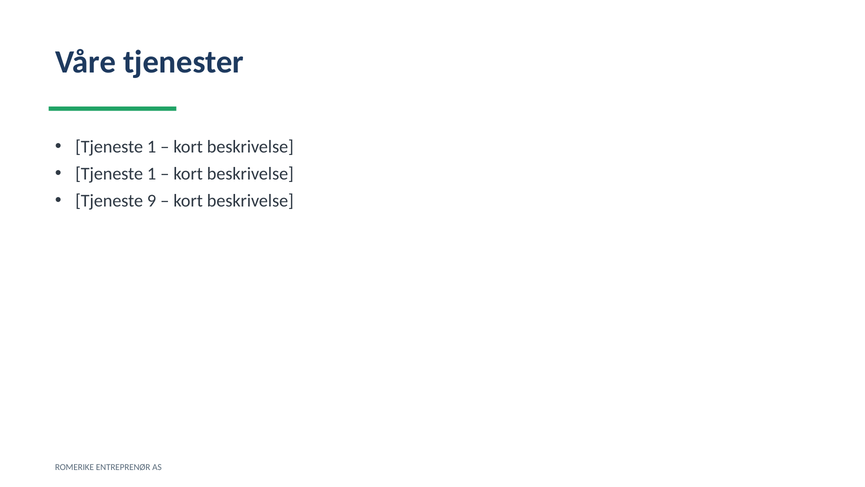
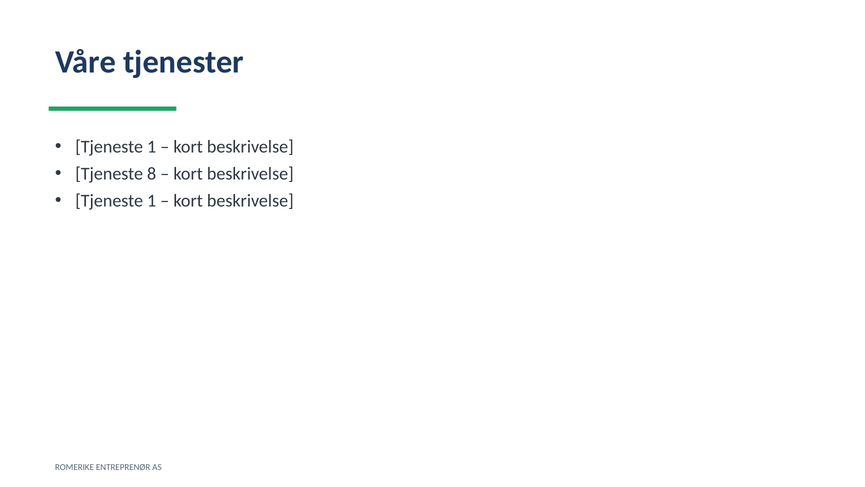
1 at (152, 174): 1 -> 8
9 at (152, 201): 9 -> 1
